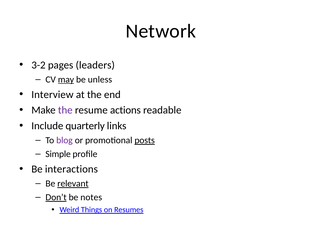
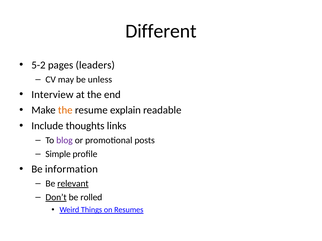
Network: Network -> Different
3-2: 3-2 -> 5-2
may underline: present -> none
the at (65, 110) colour: purple -> orange
actions: actions -> explain
quarterly: quarterly -> thoughts
posts underline: present -> none
interactions: interactions -> information
notes: notes -> rolled
